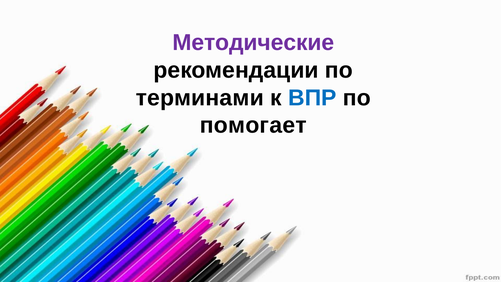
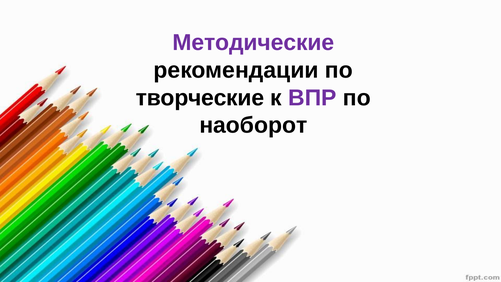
терминами: терминами -> творческие
ВПР colour: blue -> purple
помогает: помогает -> наоборот
